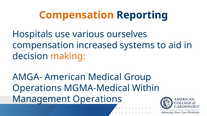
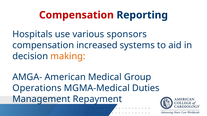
Compensation at (76, 15) colour: orange -> red
ourselves: ourselves -> sponsors
Within: Within -> Duties
Management Operations: Operations -> Repayment
